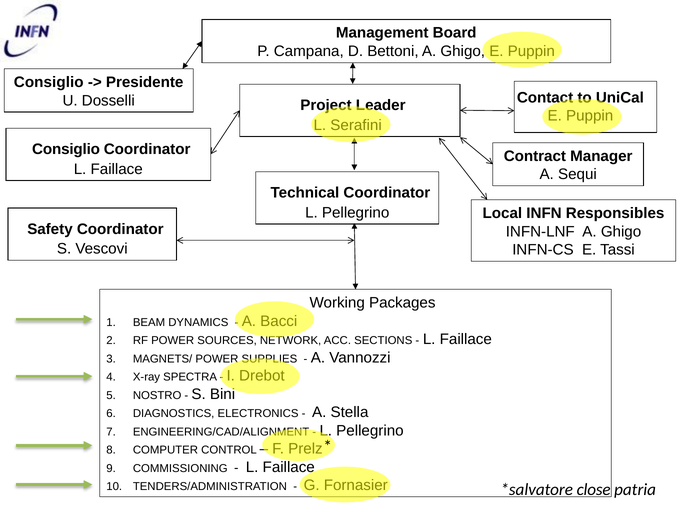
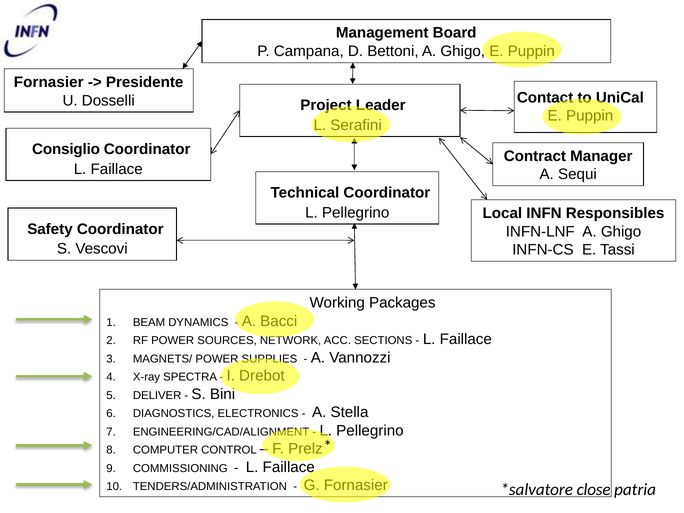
Consiglio at (49, 82): Consiglio -> Fornasier
NOSTRO: NOSTRO -> DELIVER
